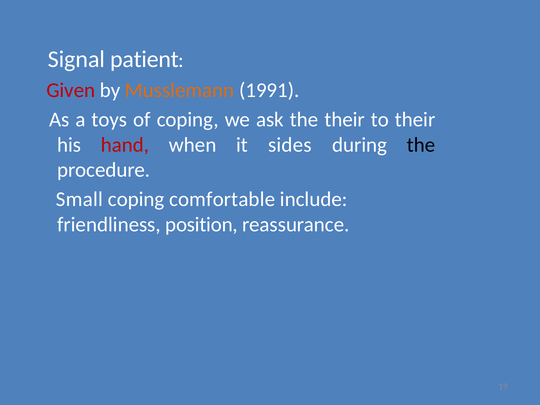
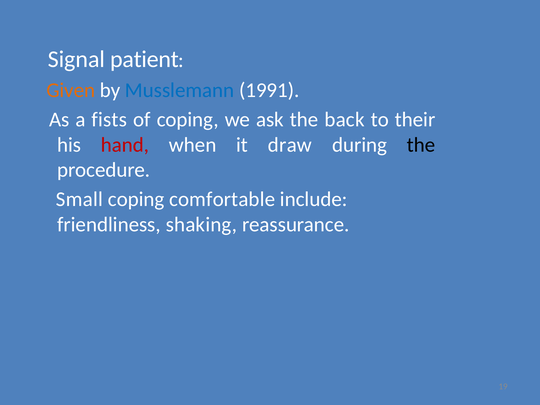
Given colour: red -> orange
Musslemann colour: orange -> blue
toys: toys -> fists
the their: their -> back
sides: sides -> draw
position: position -> shaking
